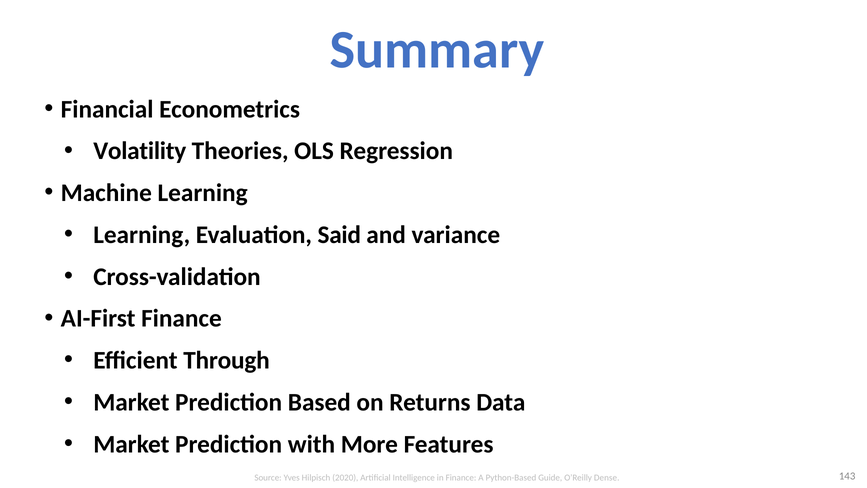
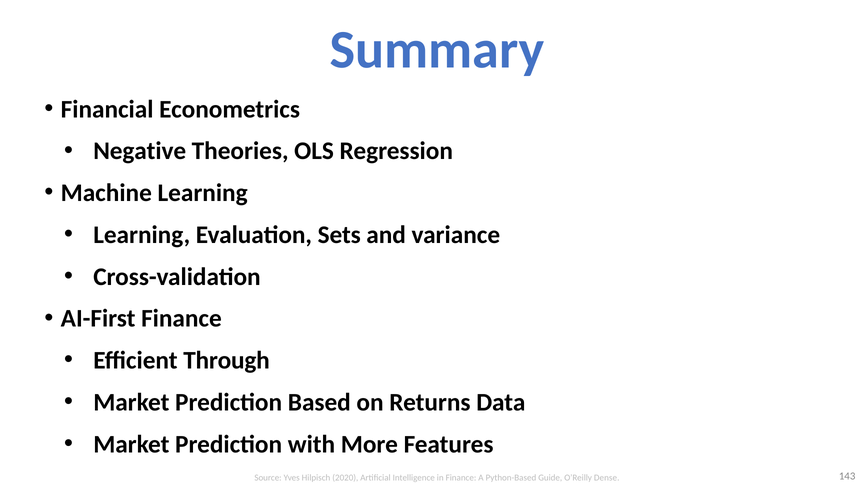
Volatility: Volatility -> Negative
Said: Said -> Sets
